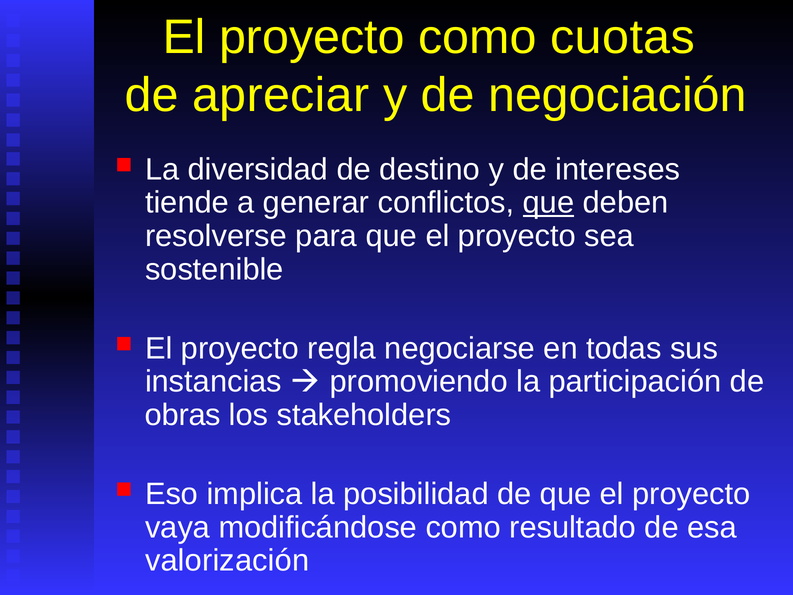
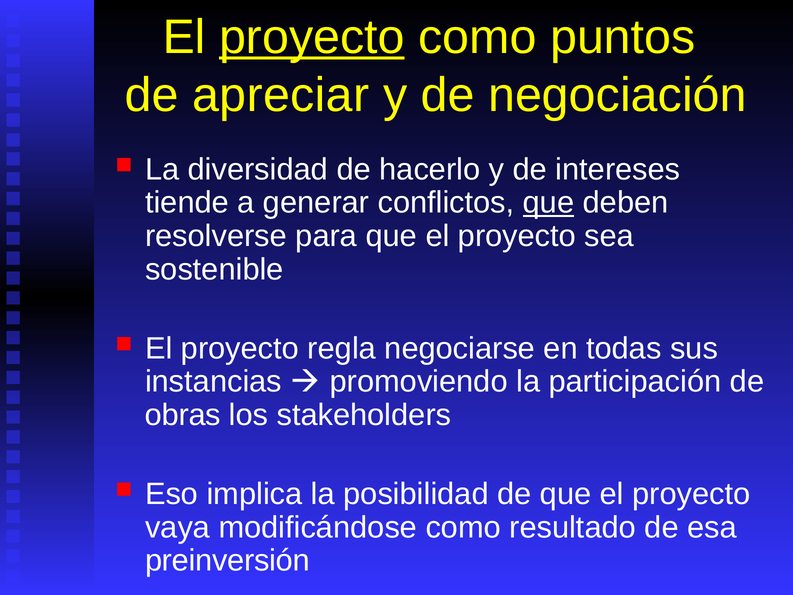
proyecto at (312, 37) underline: none -> present
cuotas: cuotas -> puntos
destino: destino -> hacerlo
valorización: valorización -> preinversión
